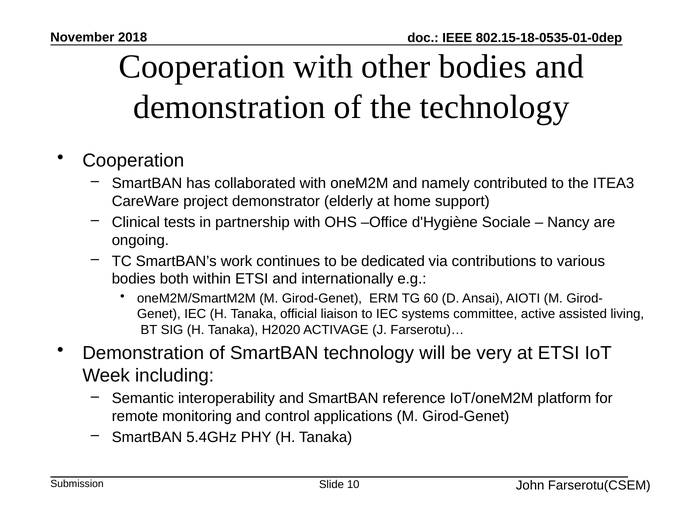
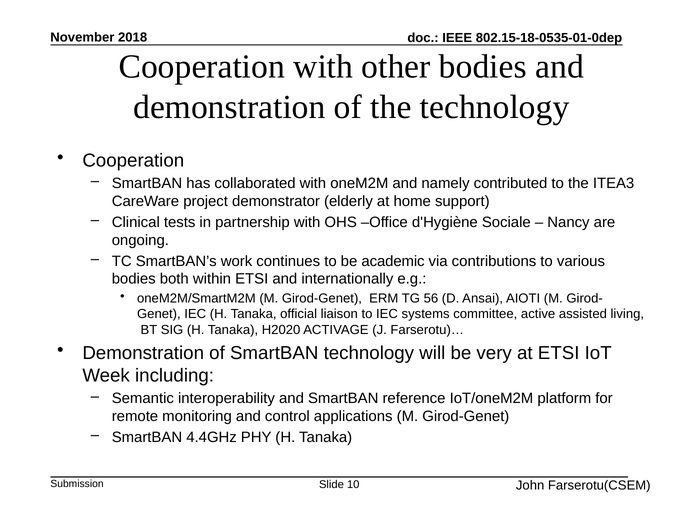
dedicated: dedicated -> academic
60: 60 -> 56
5.4GHz: 5.4GHz -> 4.4GHz
